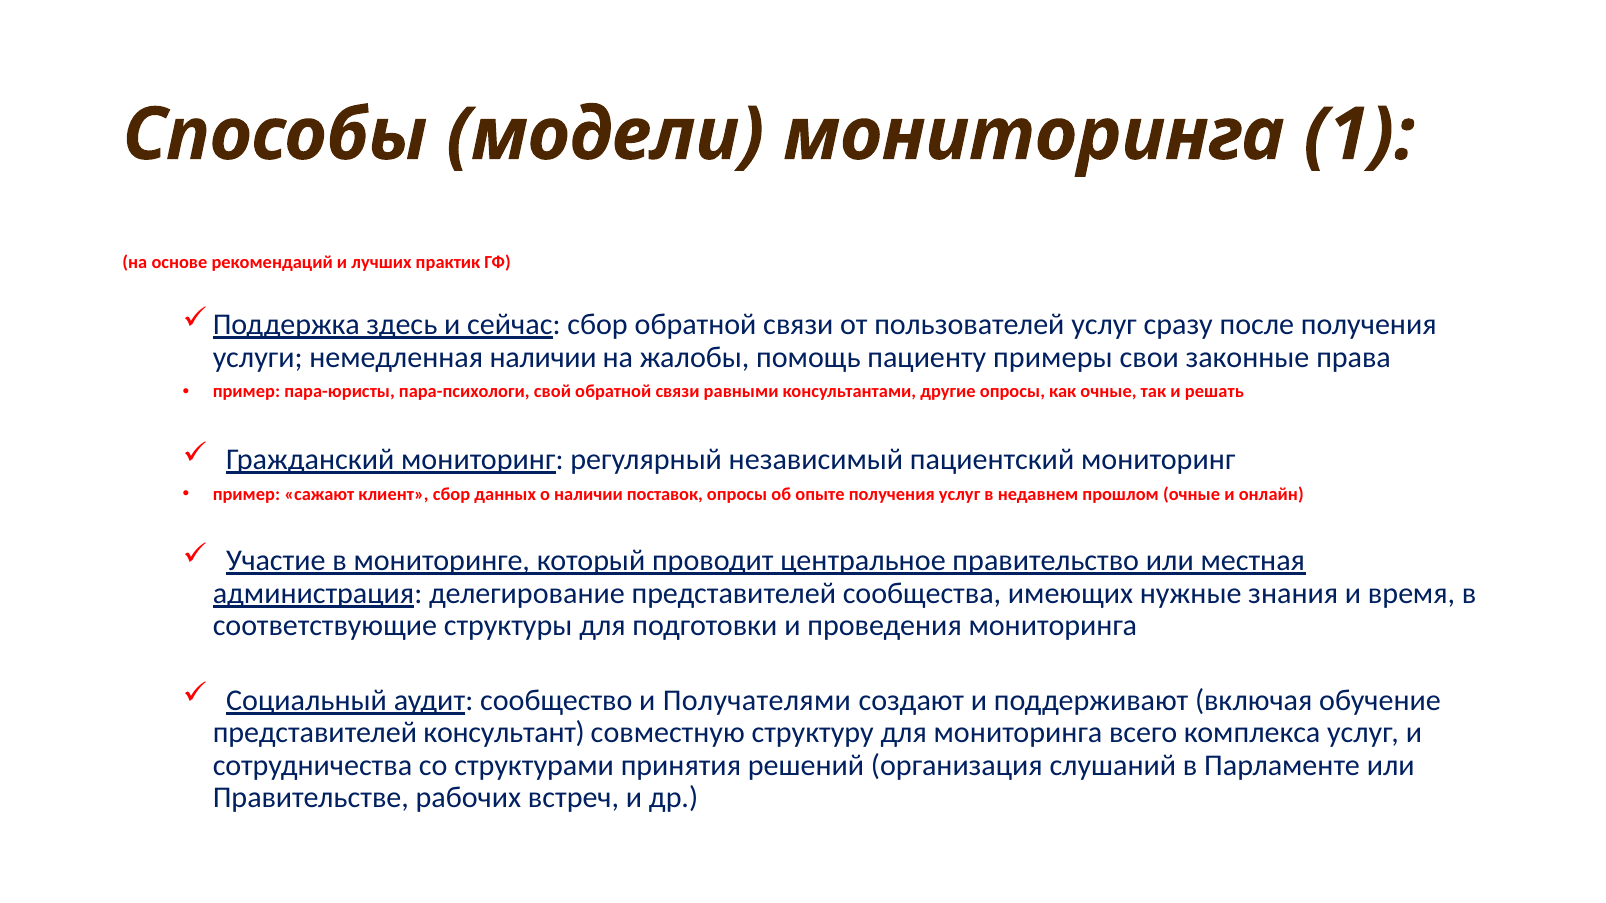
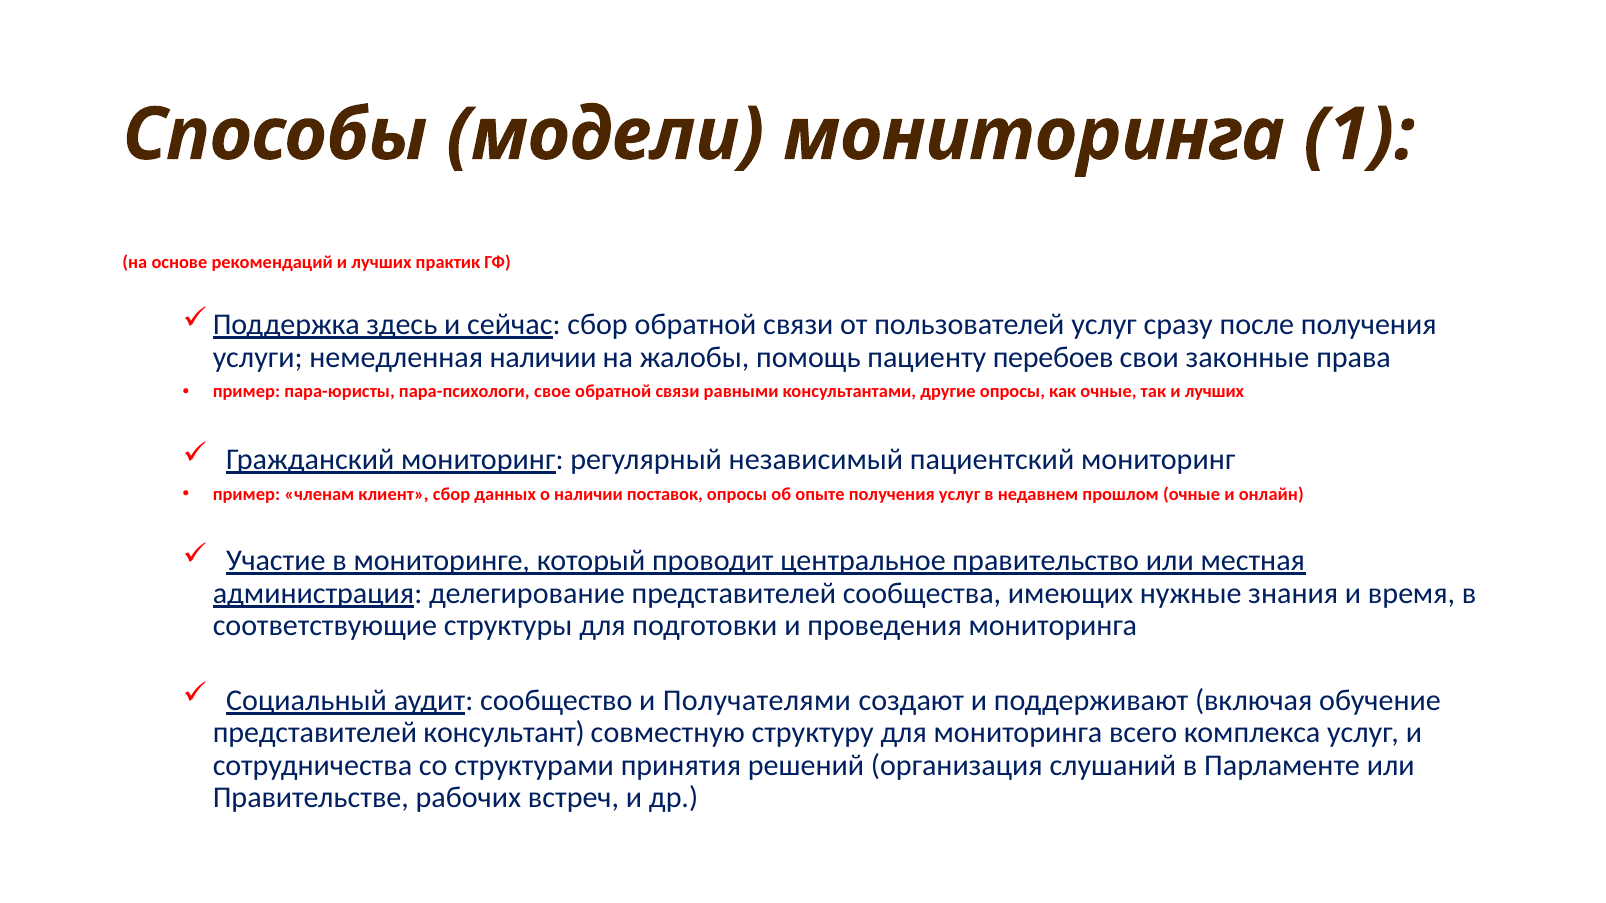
примеры: примеры -> перебоев
свой: свой -> свое
так и решать: решать -> лучших
сажают: сажают -> членам
